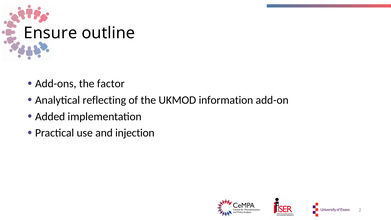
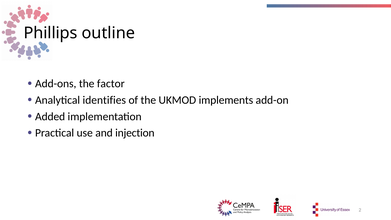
Ensure: Ensure -> Phillips
reflecting: reflecting -> identifies
information: information -> implements
